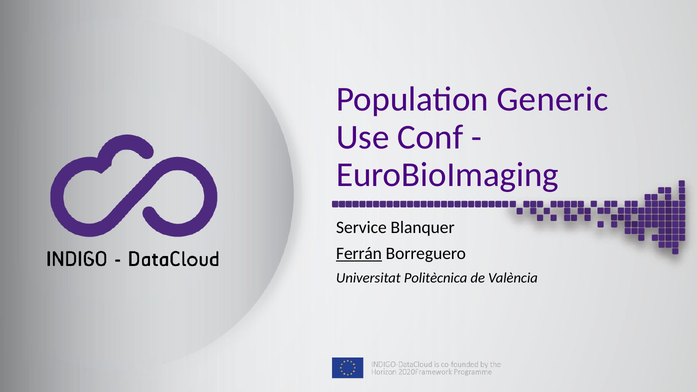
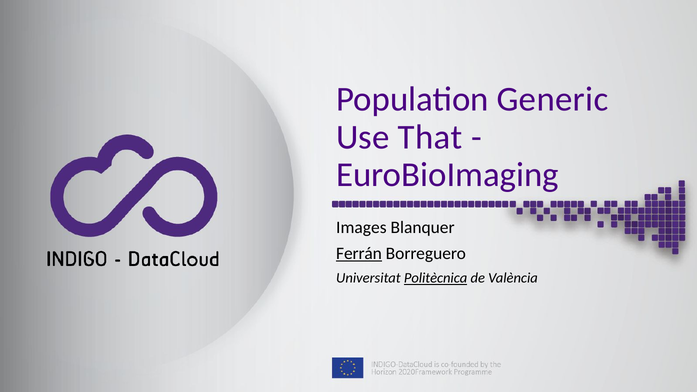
Conf: Conf -> That
Service: Service -> Images
Politècnica underline: none -> present
